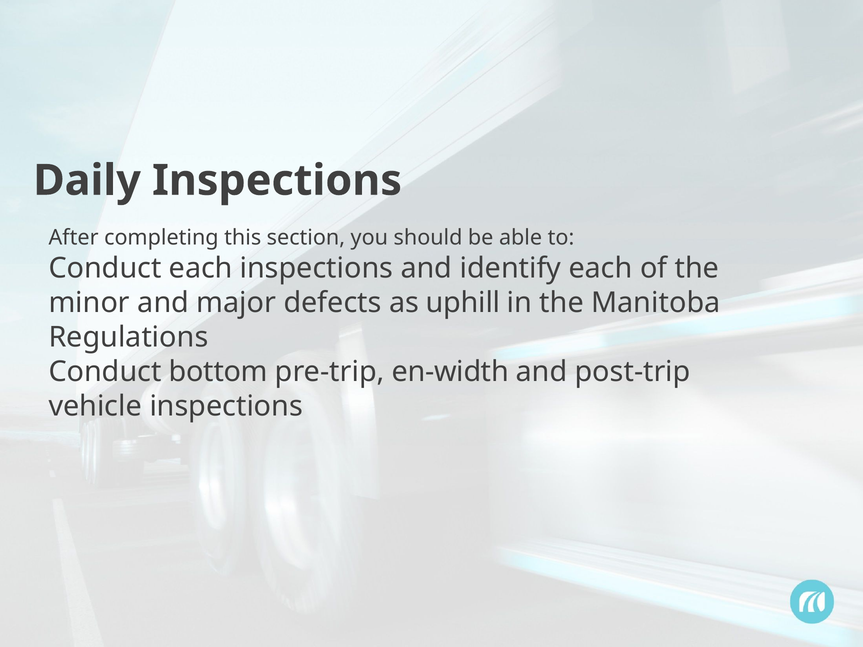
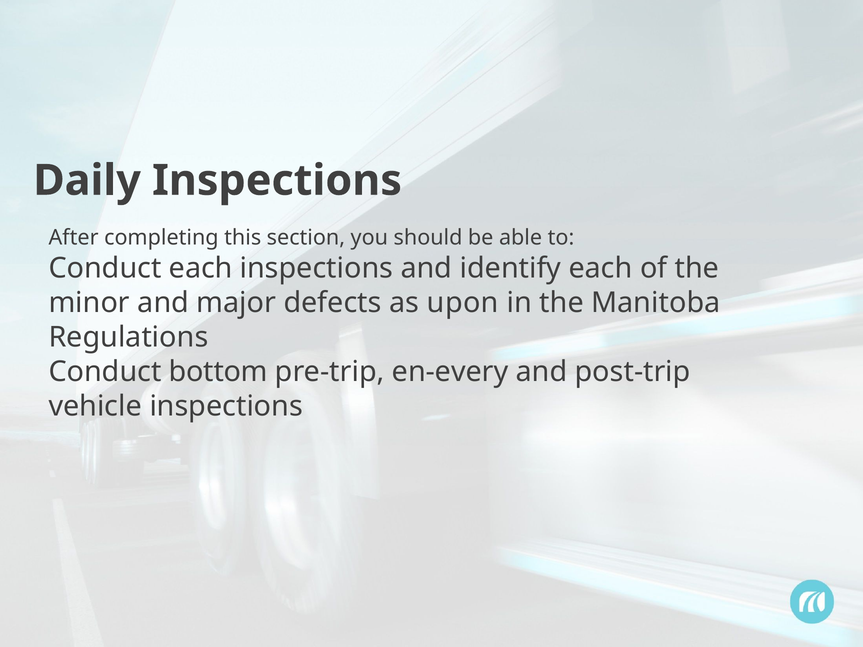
uphill: uphill -> upon
en-width: en-width -> en-every
